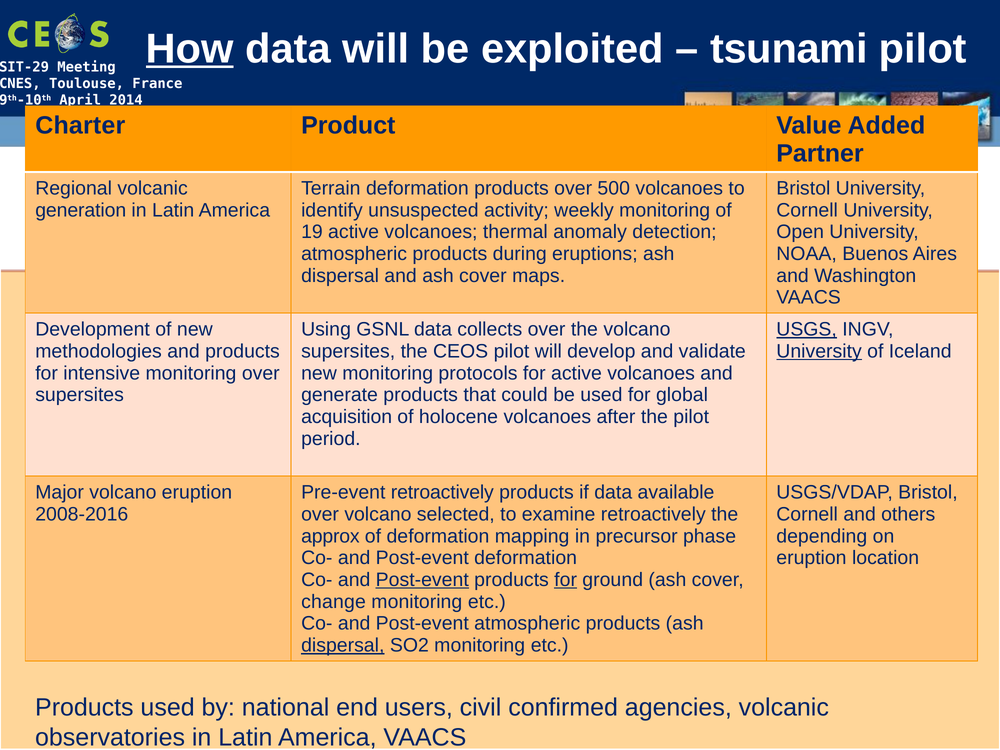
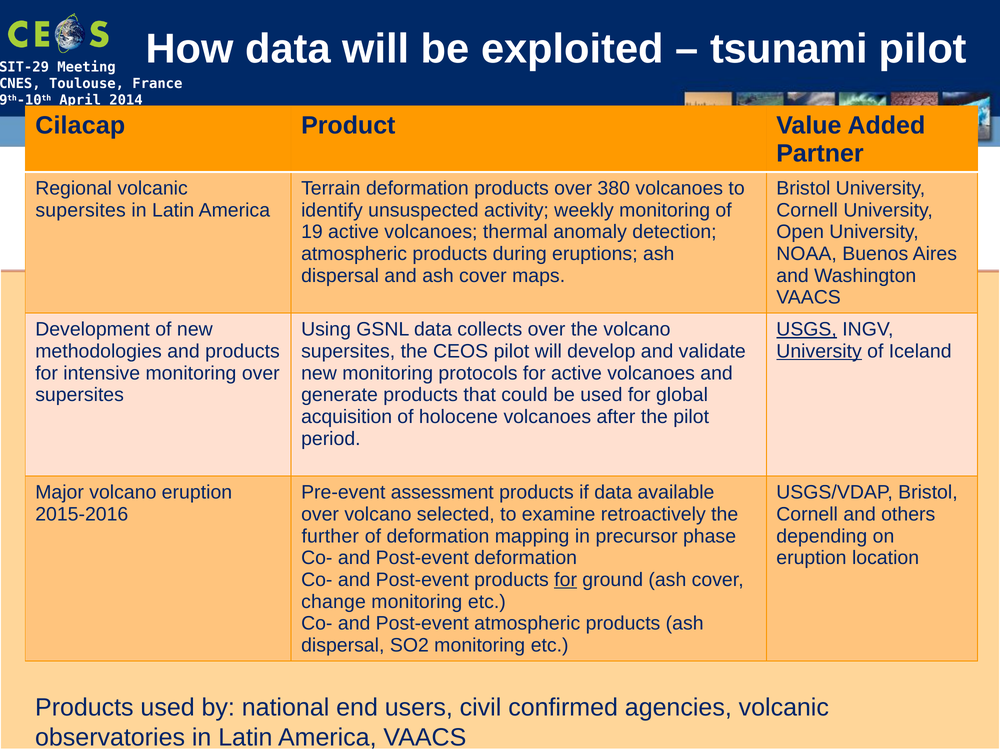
How underline: present -> none
Charter: Charter -> Cilacap
500: 500 -> 380
generation at (81, 210): generation -> supersites
Pre-event retroactively: retroactively -> assessment
2008-2016: 2008-2016 -> 2015-2016
approx: approx -> further
Post-event at (422, 580) underline: present -> none
dispersal at (343, 645) underline: present -> none
